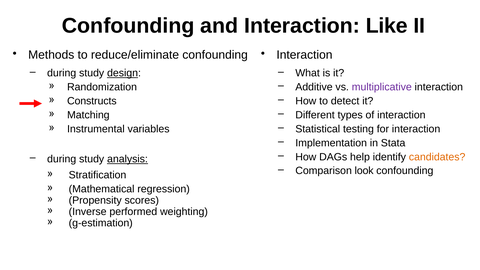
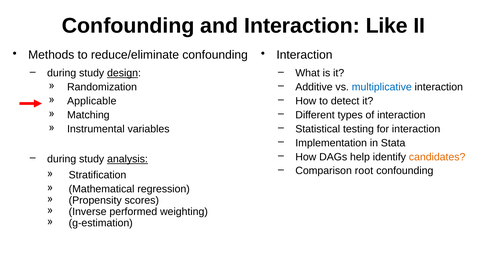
multiplicative colour: purple -> blue
Constructs: Constructs -> Applicable
look: look -> root
